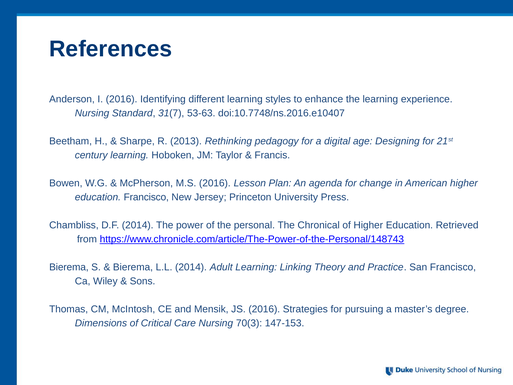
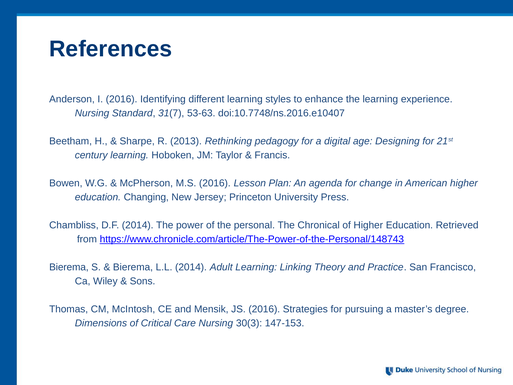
education Francisco: Francisco -> Changing
70(3: 70(3 -> 30(3
